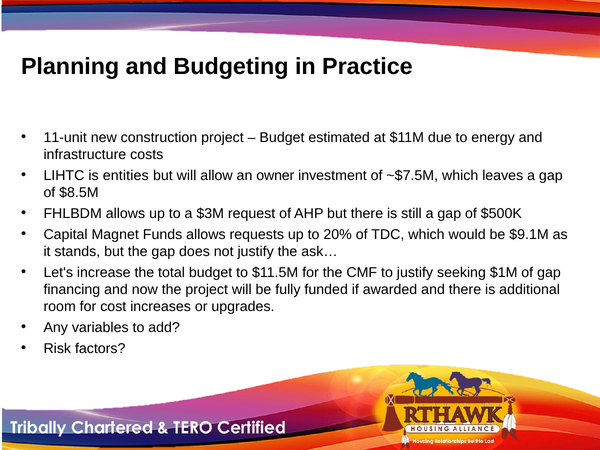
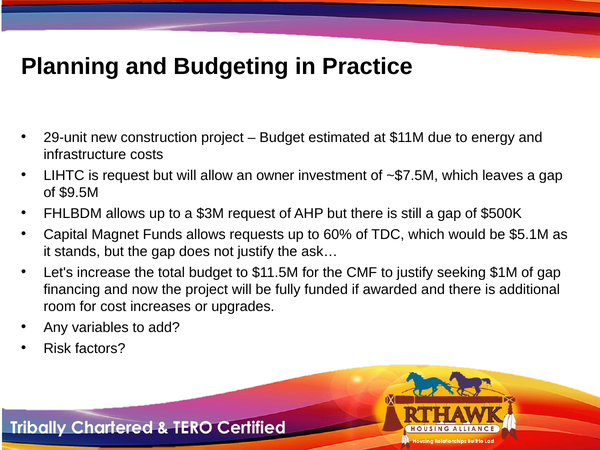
11-unit: 11-unit -> 29-unit
is entities: entities -> request
$8.5M: $8.5M -> $9.5M
20%: 20% -> 60%
$9.1M: $9.1M -> $5.1M
